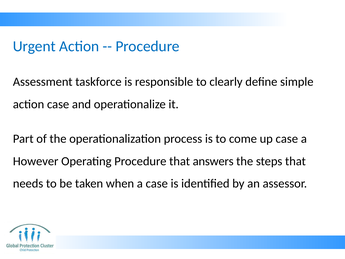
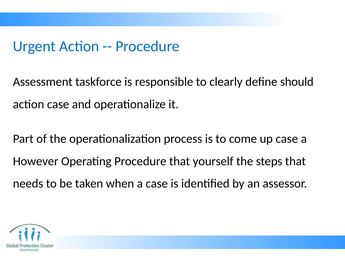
simple: simple -> should
answers: answers -> yourself
